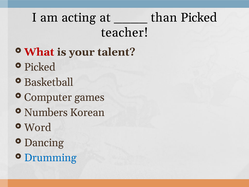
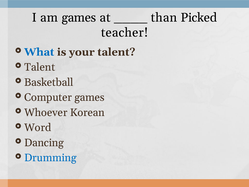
am acting: acting -> games
What colour: red -> blue
Picked at (40, 67): Picked -> Talent
Numbers: Numbers -> Whoever
